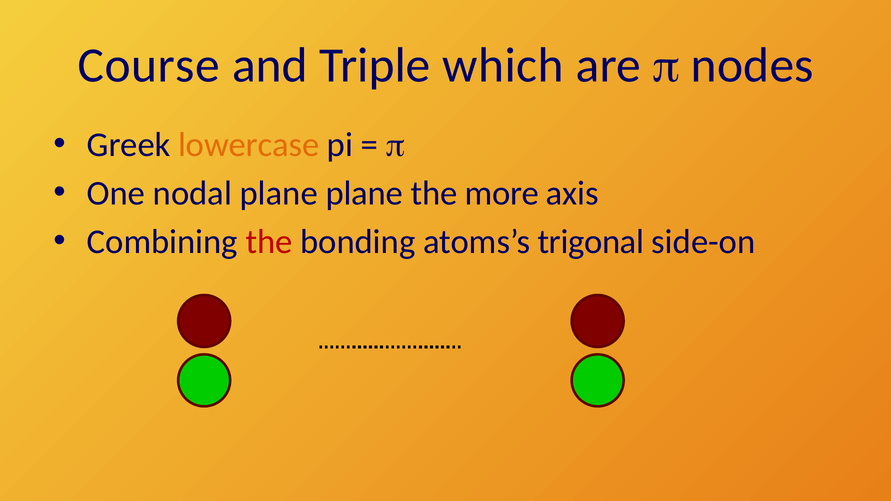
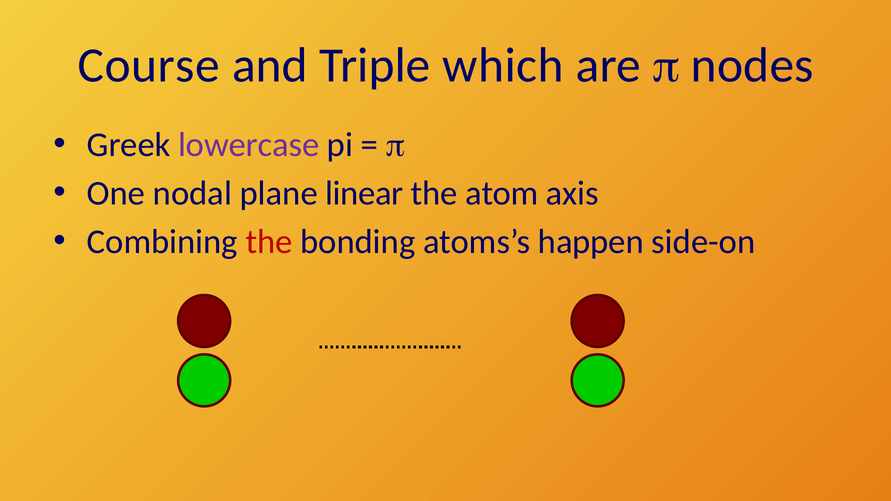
lowercase colour: orange -> purple
plane plane: plane -> linear
more: more -> atom
trigonal: trigonal -> happen
